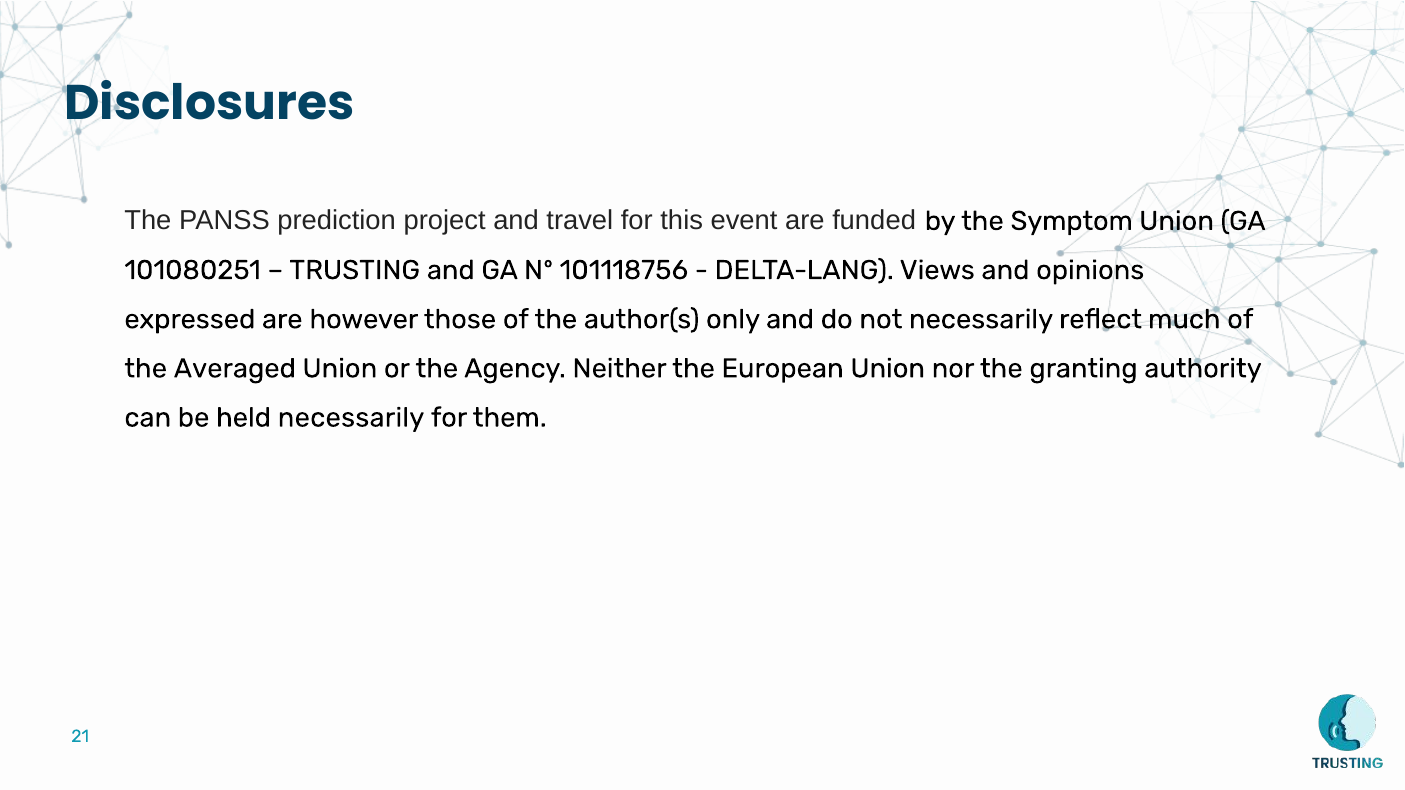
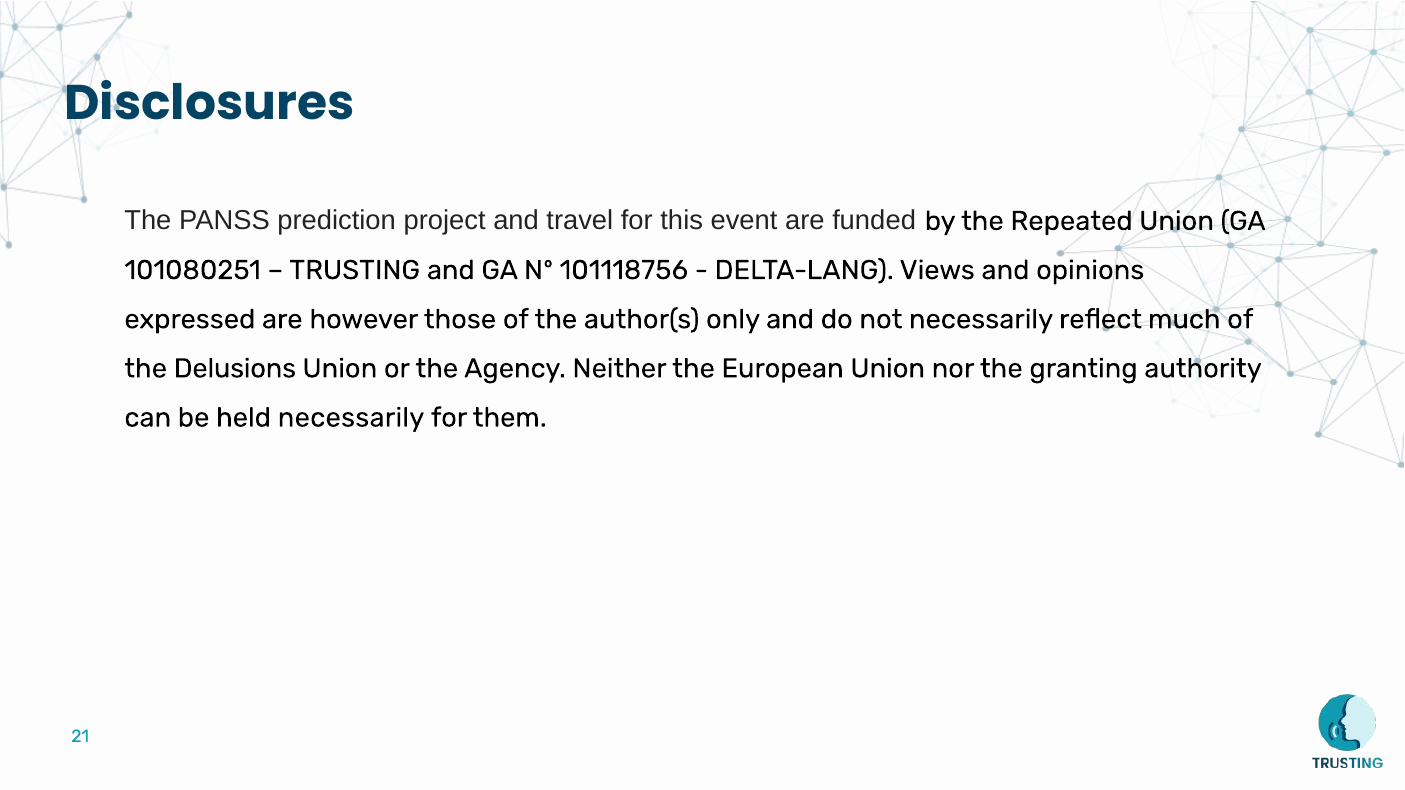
Symptom: Symptom -> Repeated
Averaged: Averaged -> Delusions
